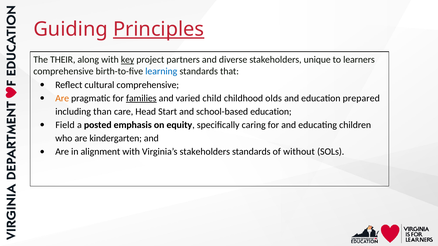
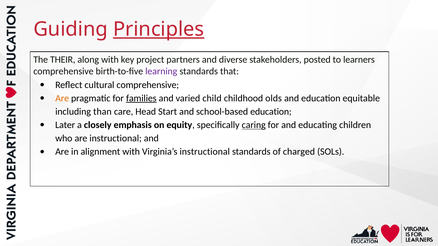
key underline: present -> none
unique: unique -> posted
learning colour: blue -> purple
prepared: prepared -> equitable
Field: Field -> Later
posted: posted -> closely
caring underline: none -> present
are kindergarten: kindergarten -> instructional
Virginia’s stakeholders: stakeholders -> instructional
without: without -> charged
